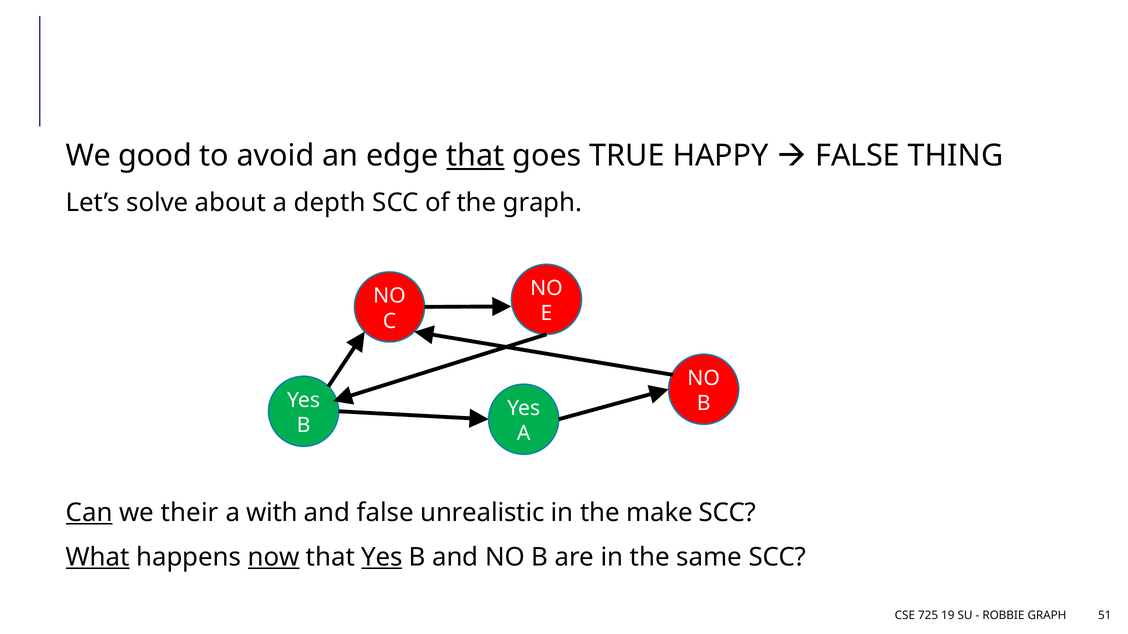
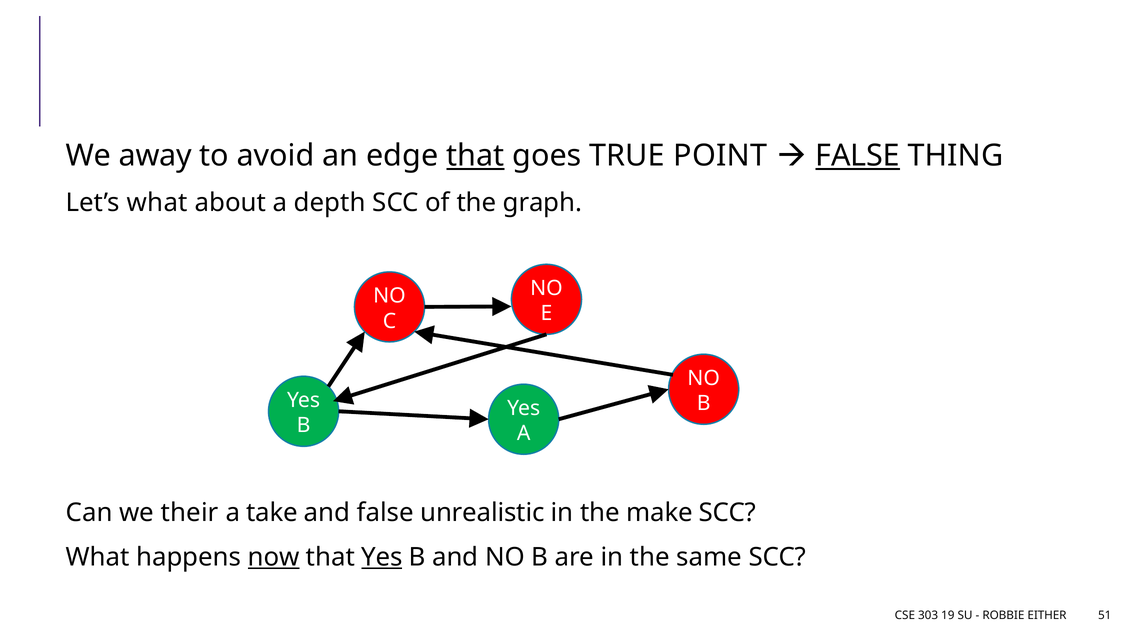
good: good -> away
HAPPY: HAPPY -> POINT
FALSE at (858, 156) underline: none -> present
Let’s solve: solve -> what
Can underline: present -> none
with: with -> take
What at (98, 558) underline: present -> none
725: 725 -> 303
ROBBIE GRAPH: GRAPH -> EITHER
